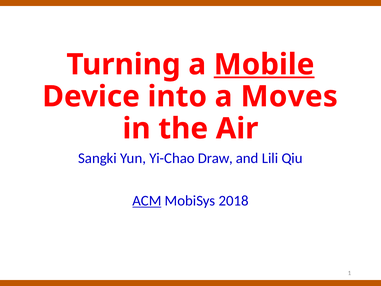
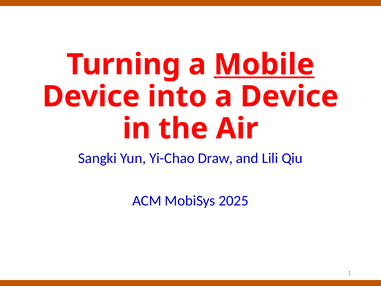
a Moves: Moves -> Device
ACM underline: present -> none
2018: 2018 -> 2025
